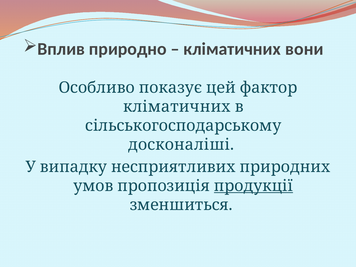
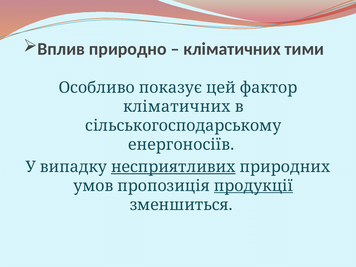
вони: вони -> тими
досконаліші: досконаліші -> енергоносіїв
несприятливих underline: none -> present
